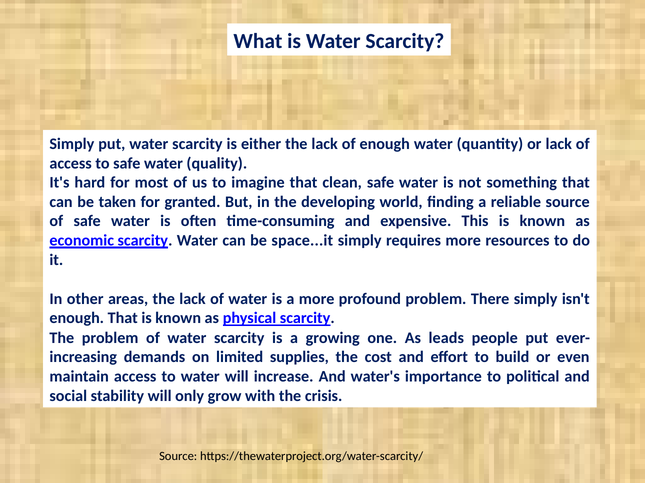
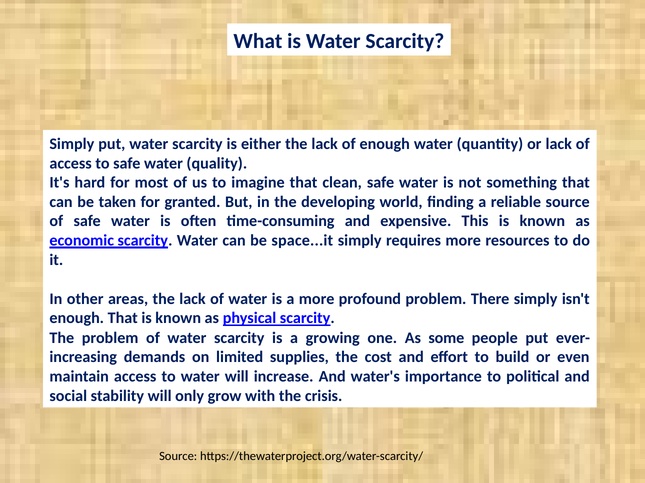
leads: leads -> some
